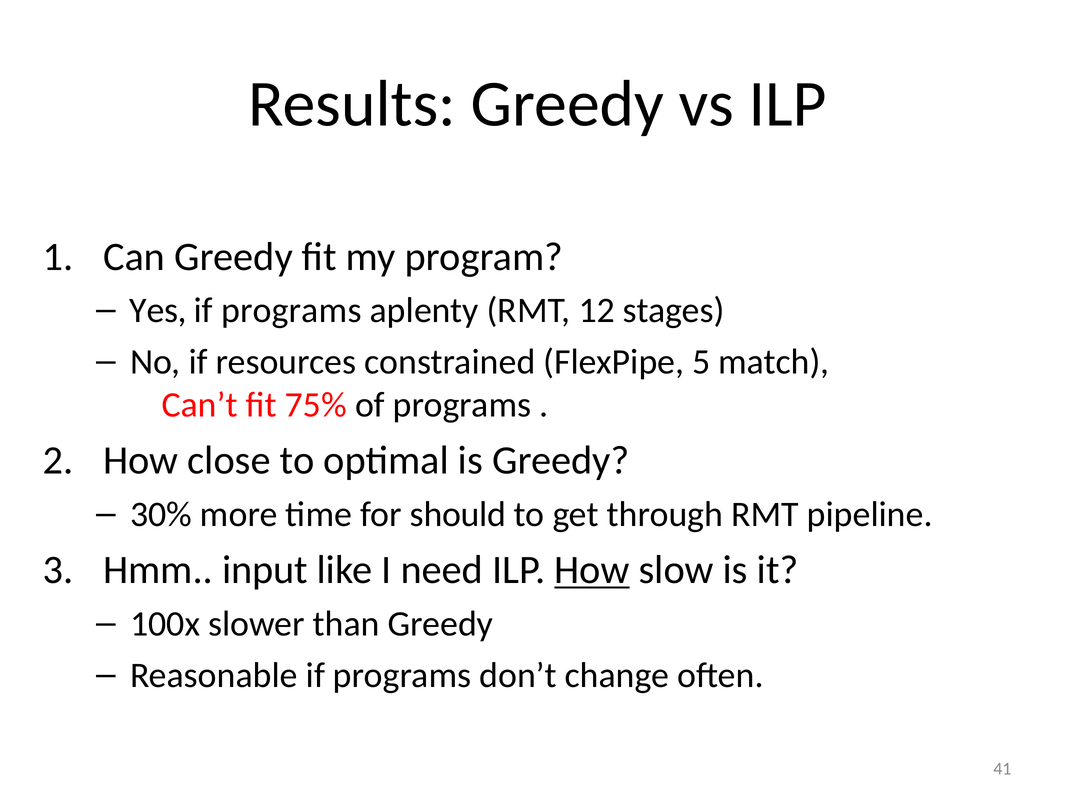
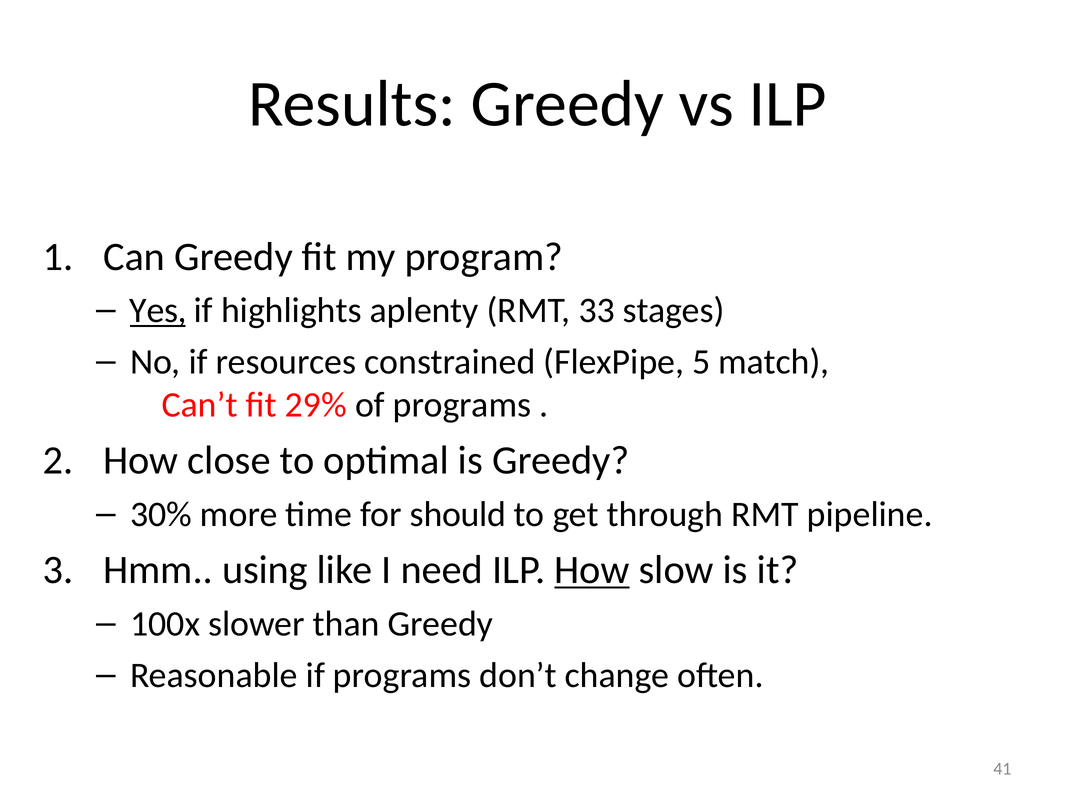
Yes underline: none -> present
programs at (291, 311): programs -> highlights
12: 12 -> 33
75%: 75% -> 29%
input: input -> using
